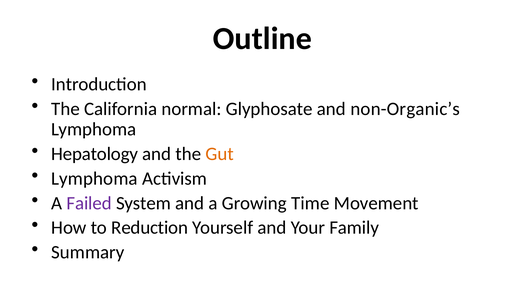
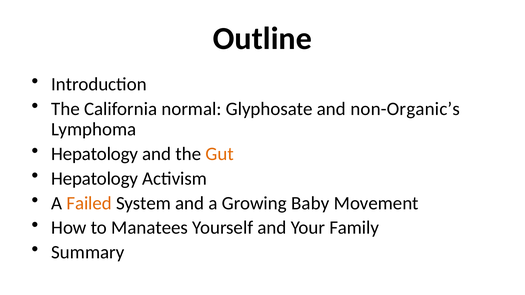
Lymphoma at (94, 179): Lymphoma -> Hepatology
Failed colour: purple -> orange
Time: Time -> Baby
Reduction: Reduction -> Manatees
